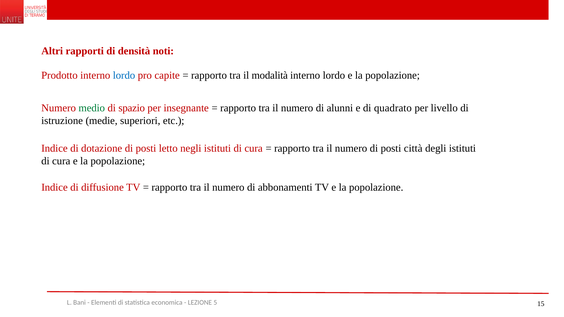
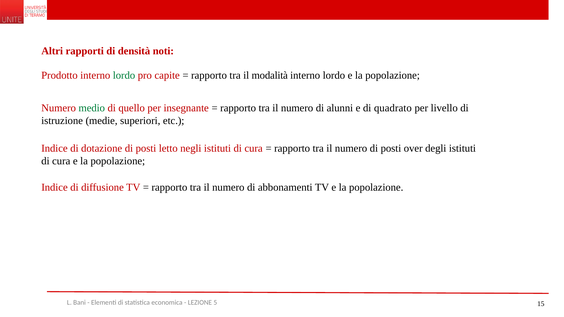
lordo at (124, 75) colour: blue -> green
spazio: spazio -> quello
città: città -> over
